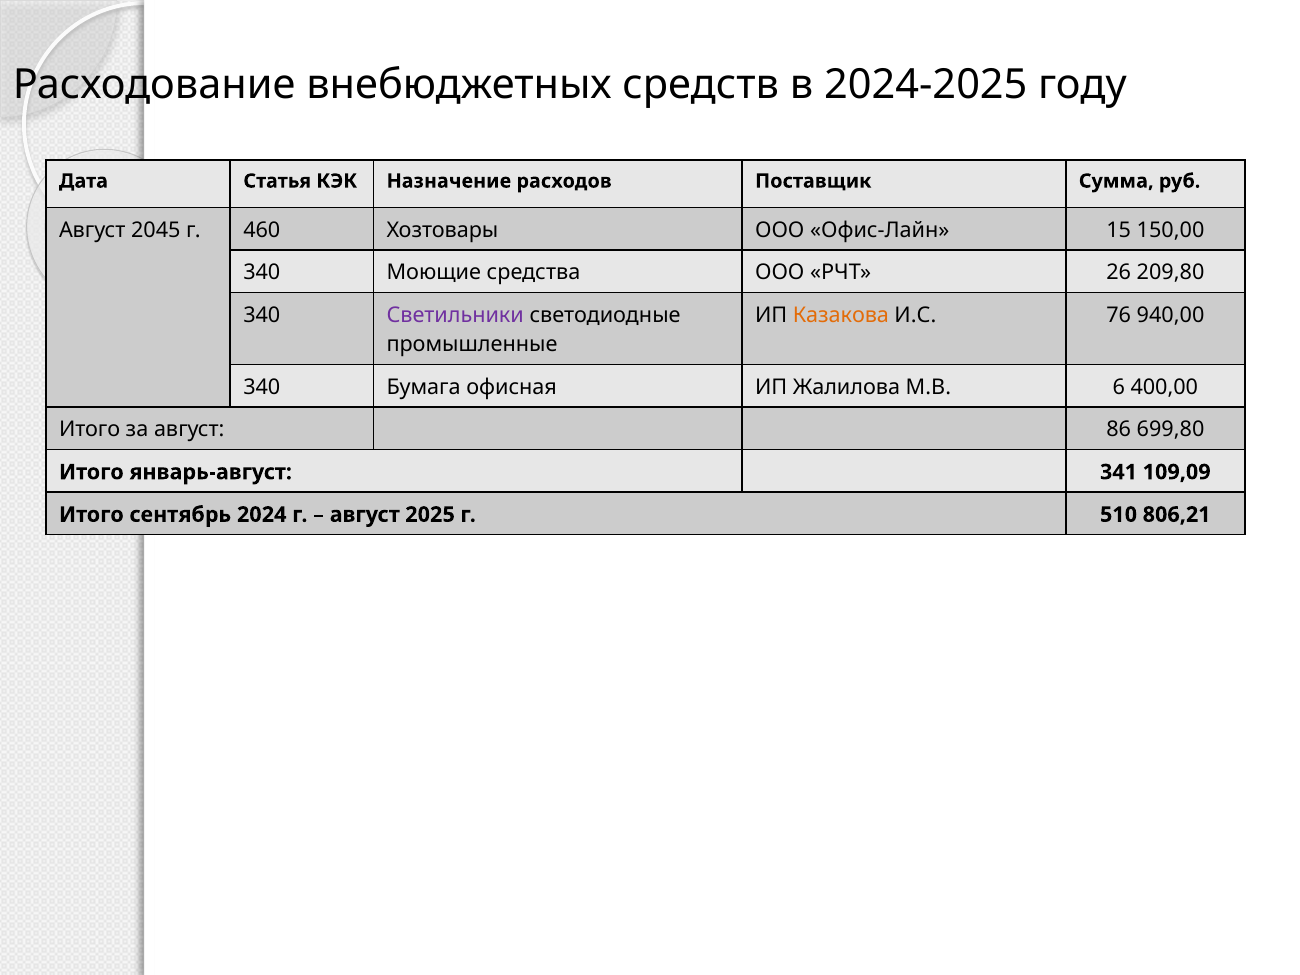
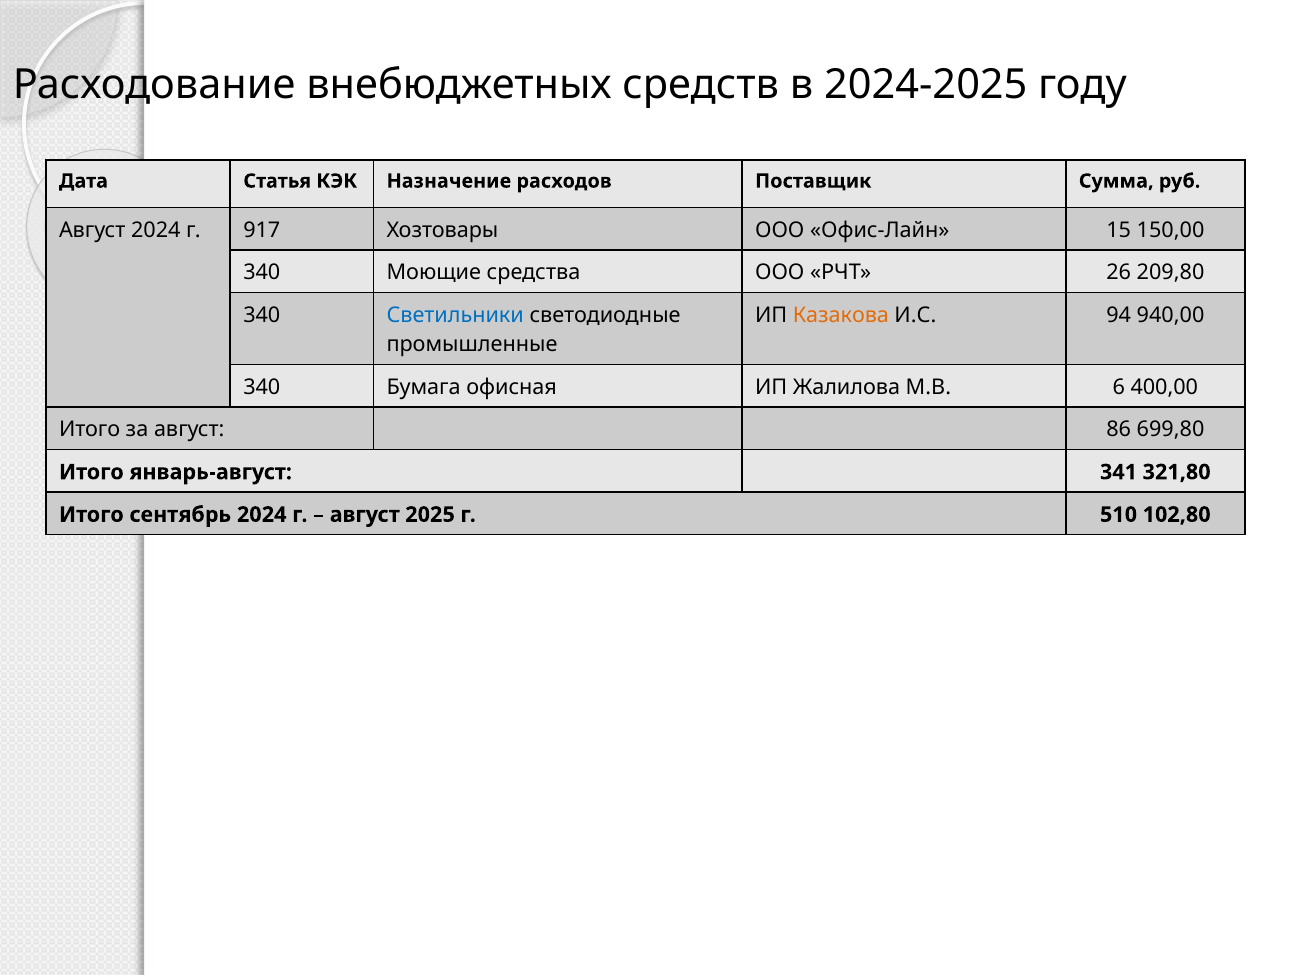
Август 2045: 2045 -> 2024
460: 460 -> 917
Светильники colour: purple -> blue
76: 76 -> 94
109,09: 109,09 -> 321,80
806,21: 806,21 -> 102,80
